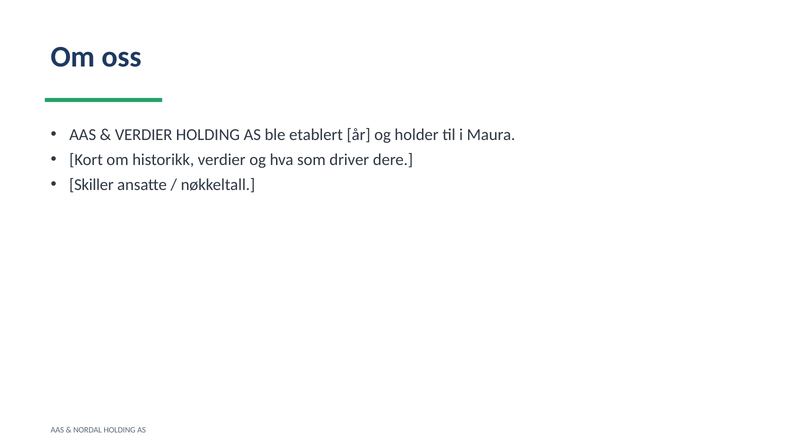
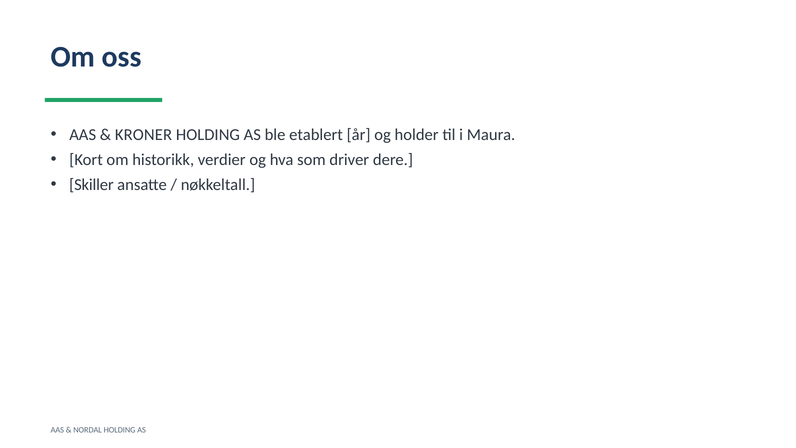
VERDIER at (144, 135): VERDIER -> KRONER
